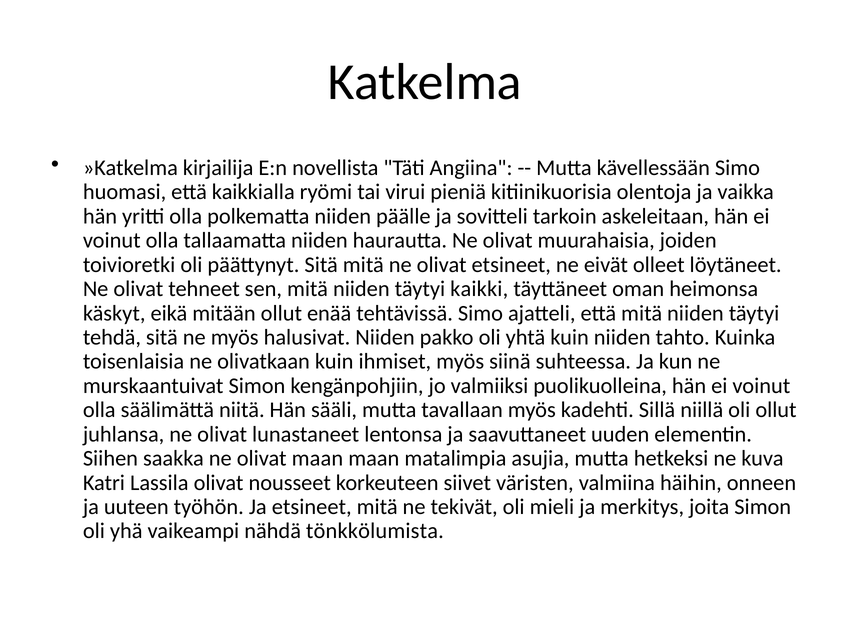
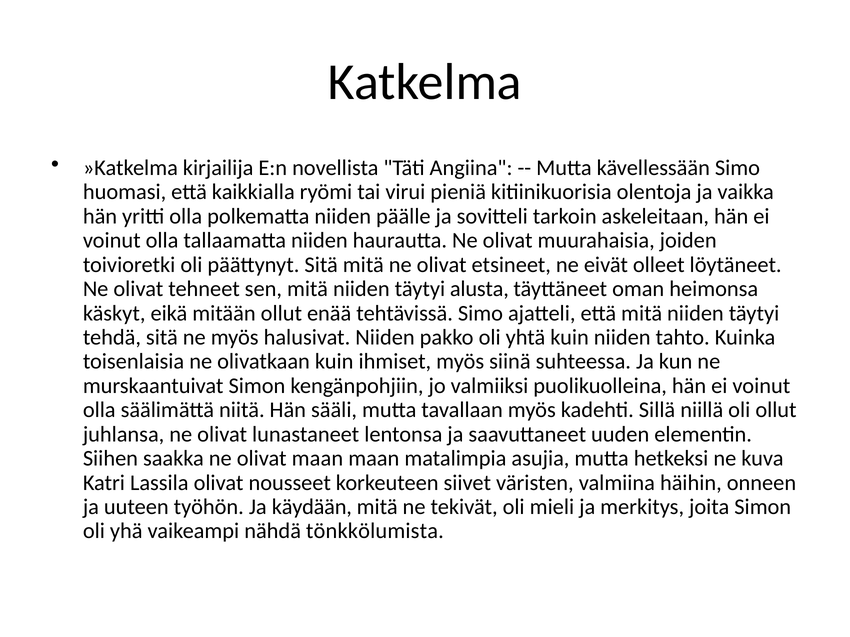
kaikki: kaikki -> alusta
Ja etsineet: etsineet -> käydään
